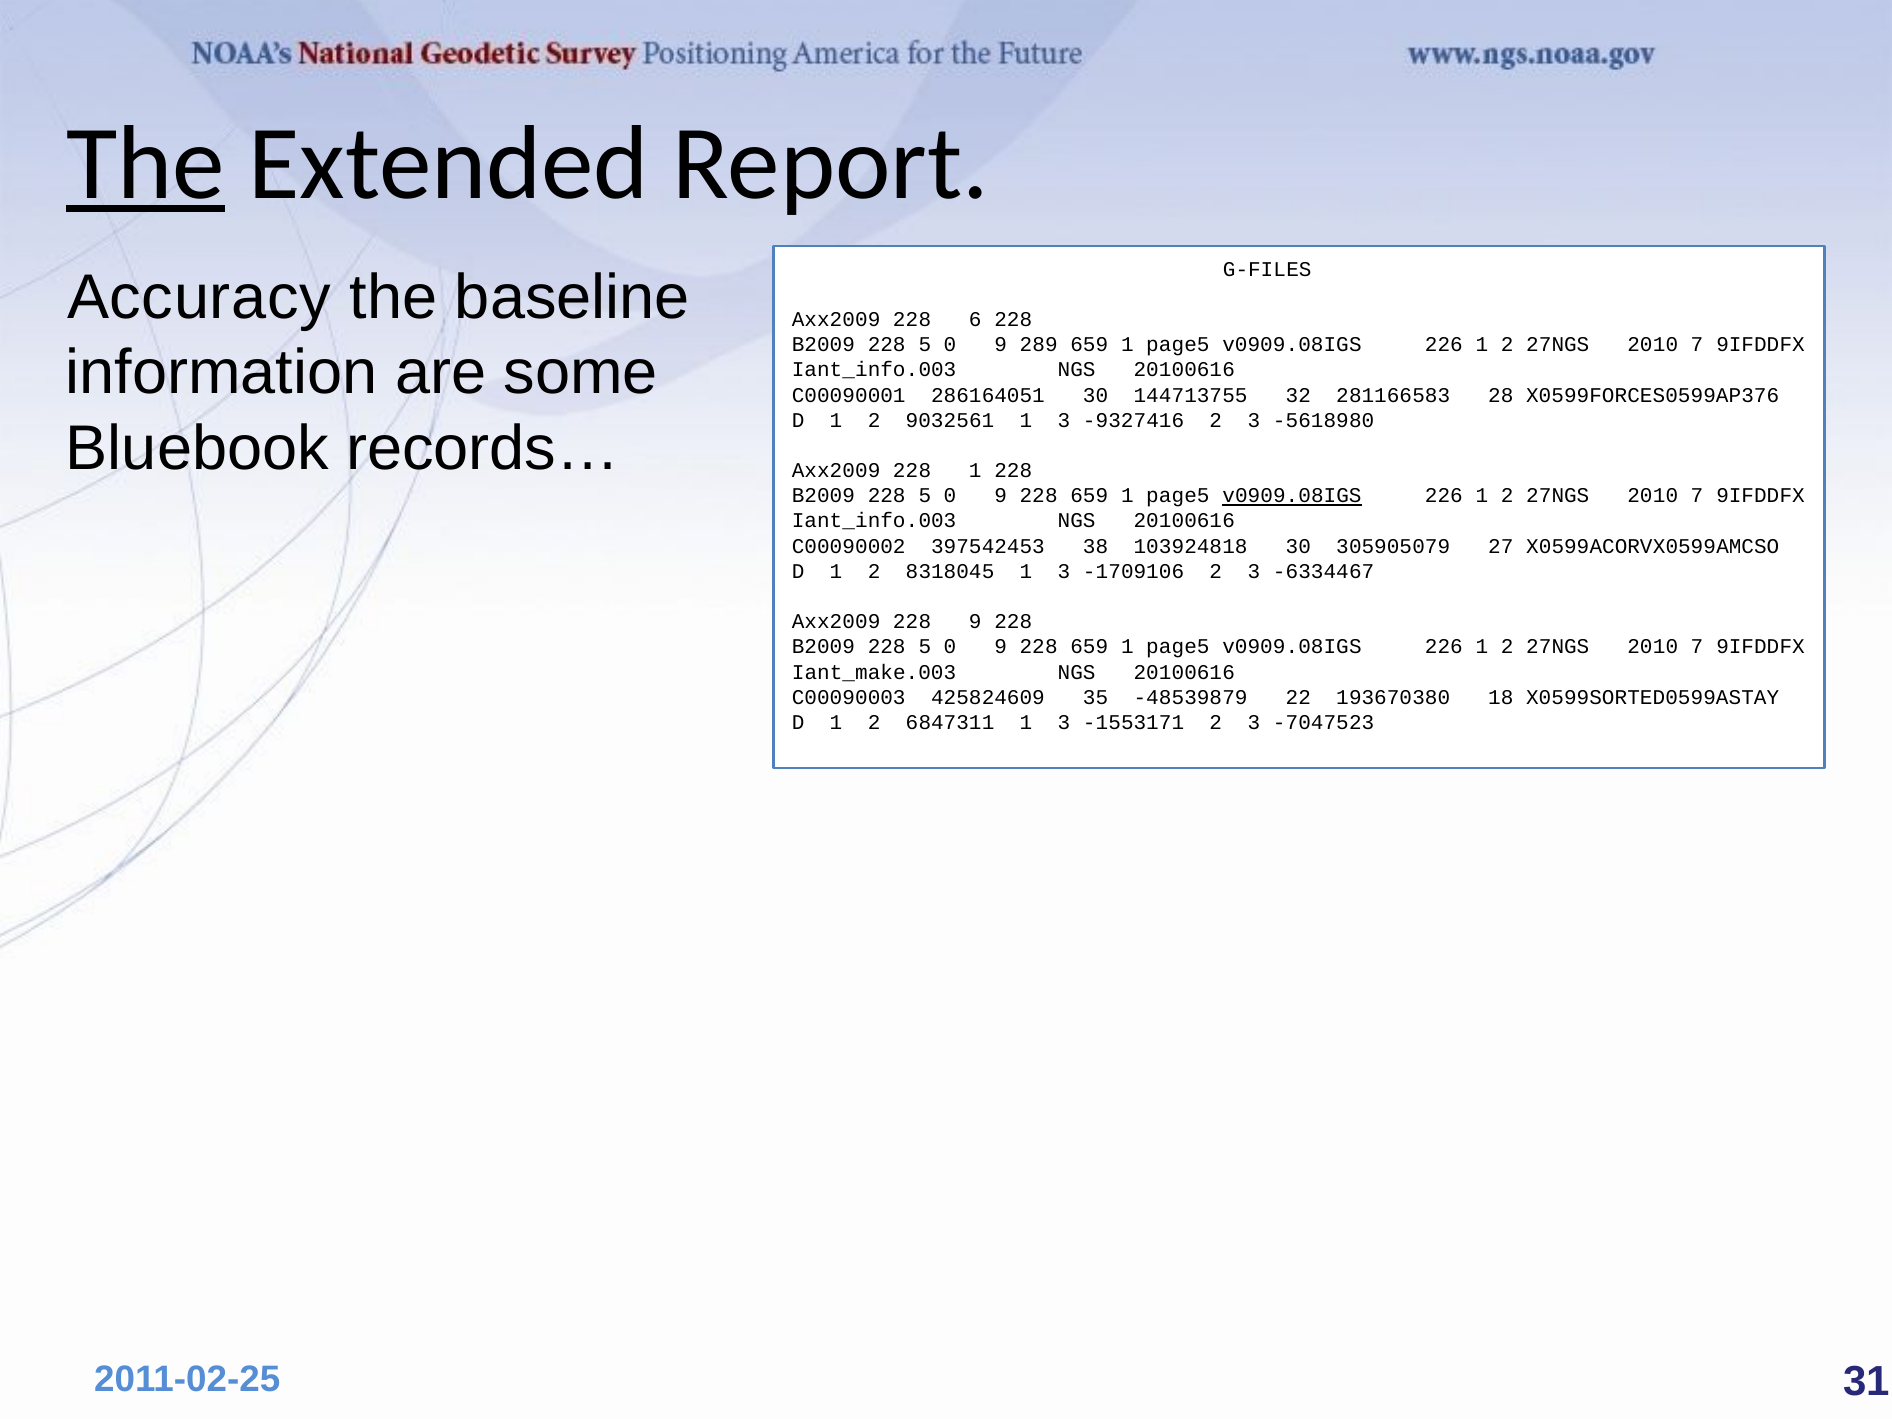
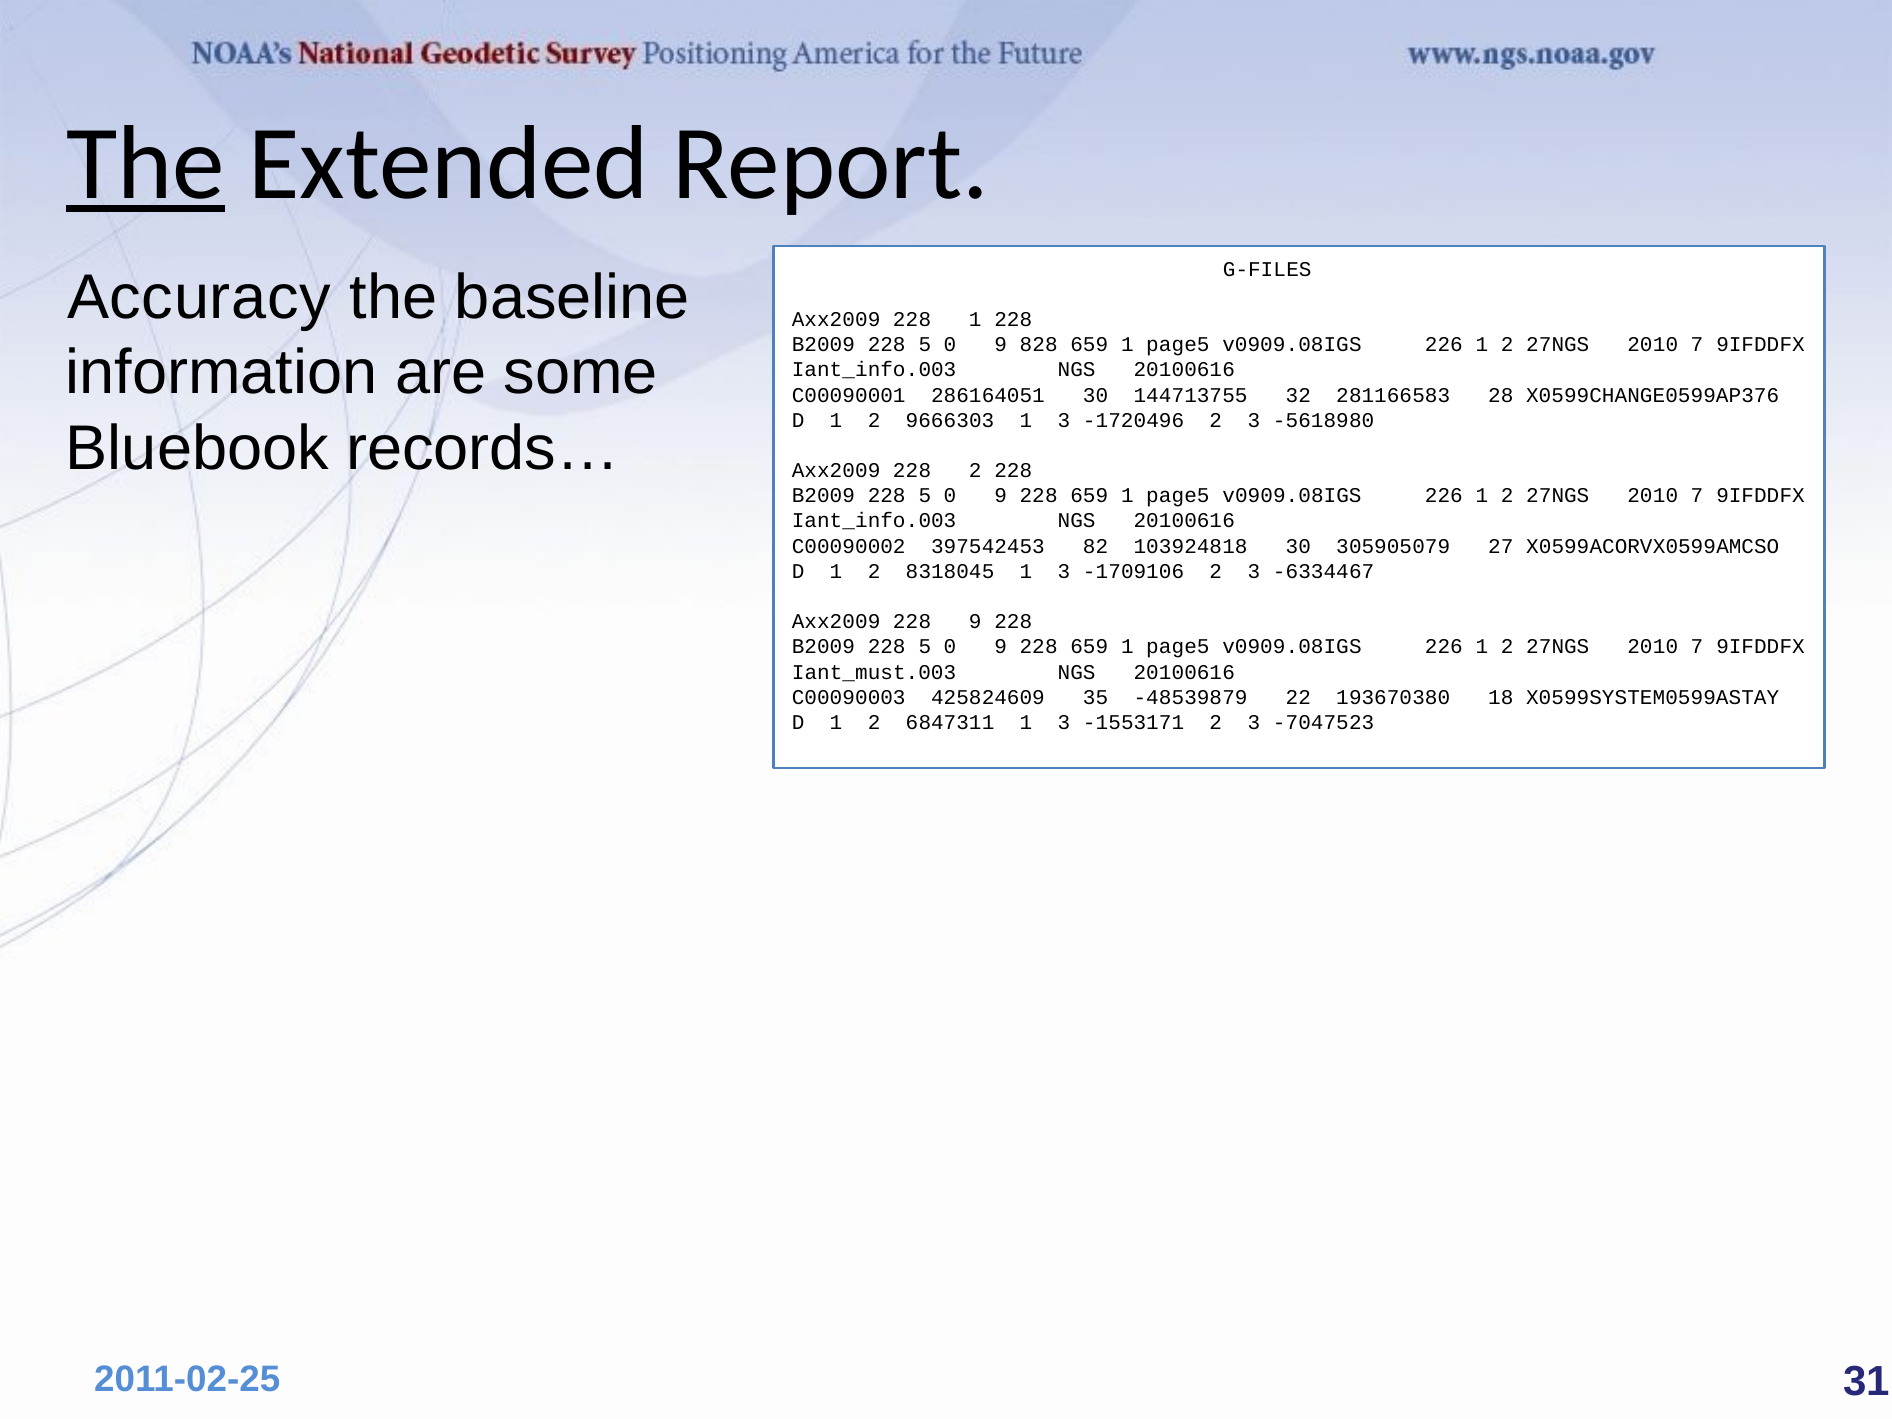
228 6: 6 -> 1
289: 289 -> 828
X0599FORCES0599AP376: X0599FORCES0599AP376 -> X0599CHANGE0599AP376
9032561: 9032561 -> 9666303
-9327416: -9327416 -> -1720496
228 1: 1 -> 2
v0909.08IGS at (1292, 496) underline: present -> none
38: 38 -> 82
Iant_make.003: Iant_make.003 -> Iant_must.003
X0599SORTED0599ASTAY: X0599SORTED0599ASTAY -> X0599SYSTEM0599ASTAY
